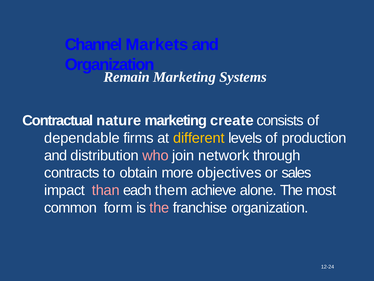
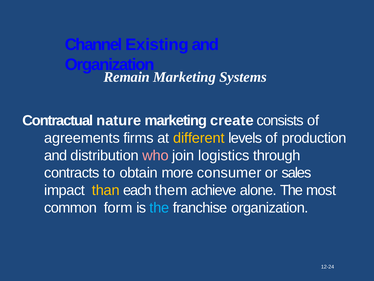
Markets: Markets -> Existing
dependable: dependable -> agreements
network: network -> logistics
objectives: objectives -> consumer
than colour: pink -> yellow
the at (159, 208) colour: pink -> light blue
